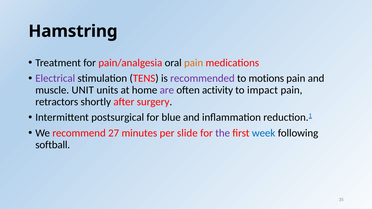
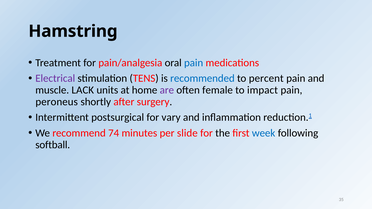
pain at (194, 63) colour: orange -> blue
recommended colour: purple -> blue
motions: motions -> percent
UNIT: UNIT -> LACK
activity: activity -> female
retractors: retractors -> peroneus
blue: blue -> vary
27: 27 -> 74
the colour: purple -> black
